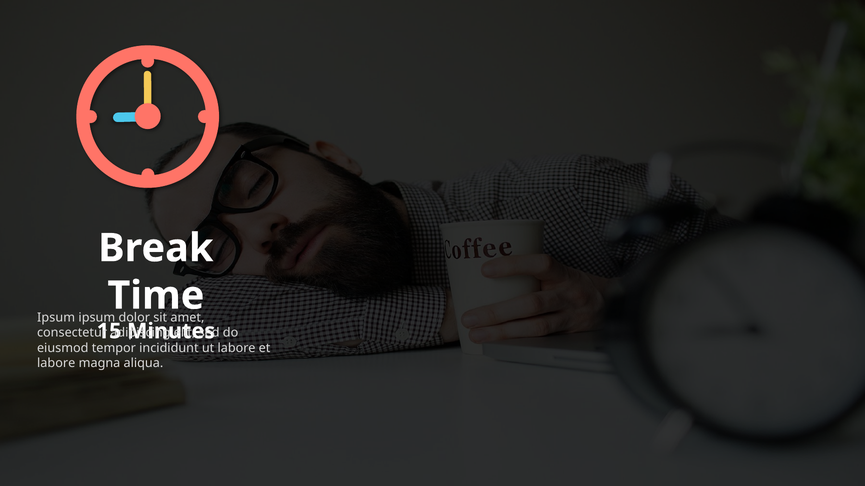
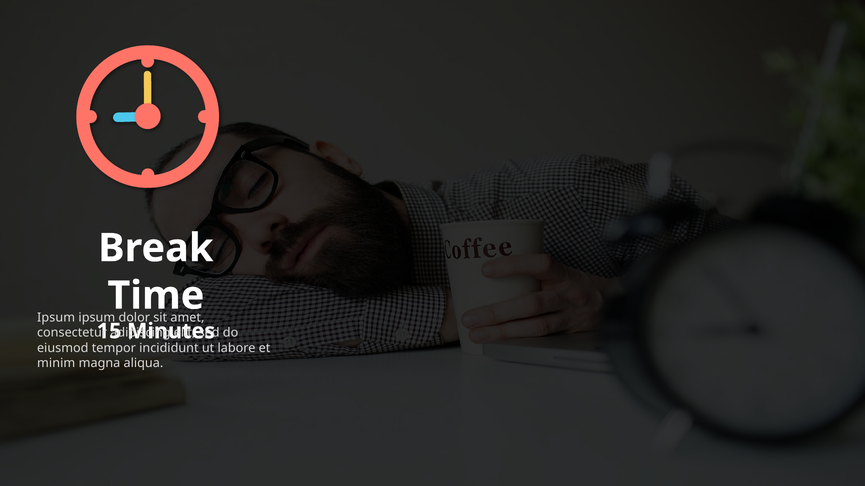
labore at (56, 364): labore -> minim
